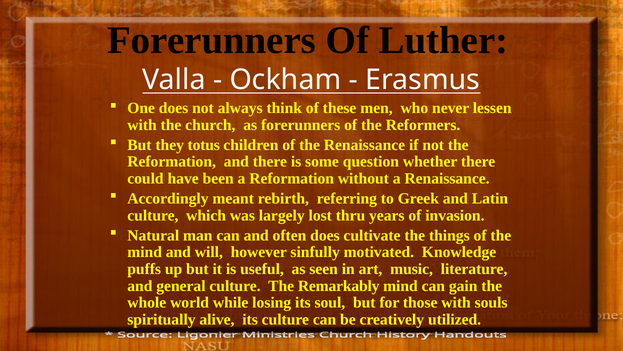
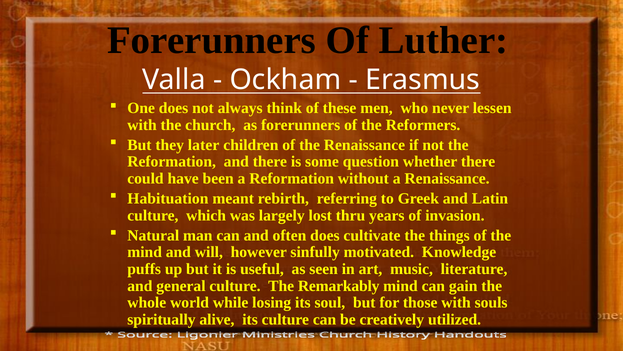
totus: totus -> later
Accordingly: Accordingly -> Habituation
